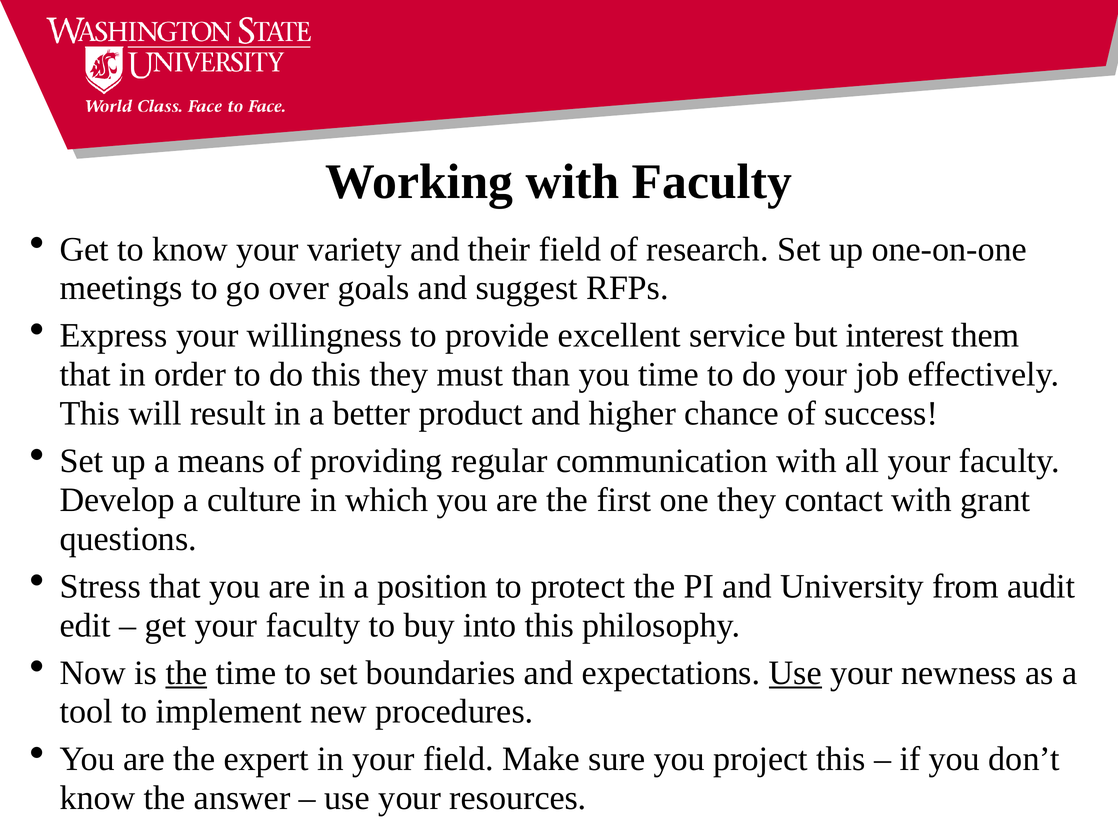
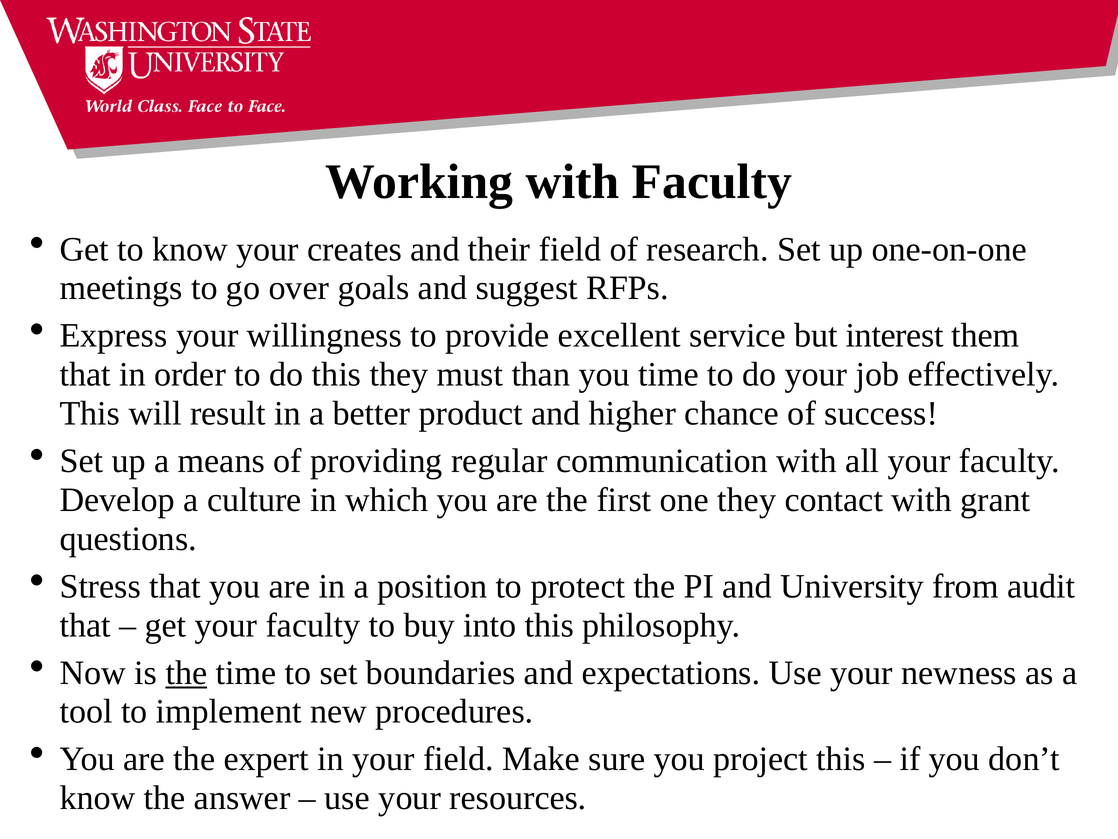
variety: variety -> creates
edit at (85, 625): edit -> that
Use at (795, 672) underline: present -> none
